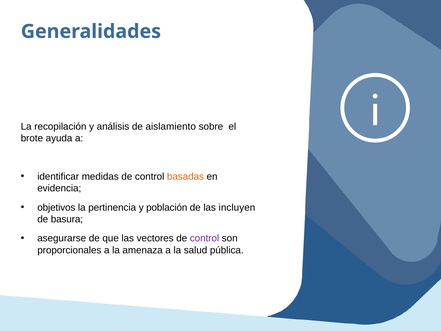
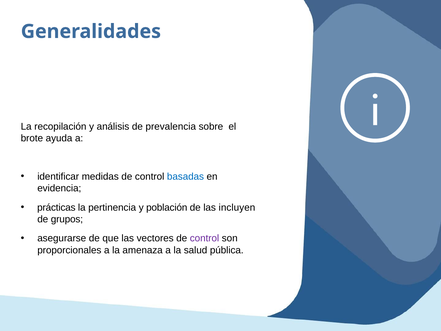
aislamiento: aislamiento -> prevalencia
basadas colour: orange -> blue
objetivos: objetivos -> prácticas
basura: basura -> grupos
